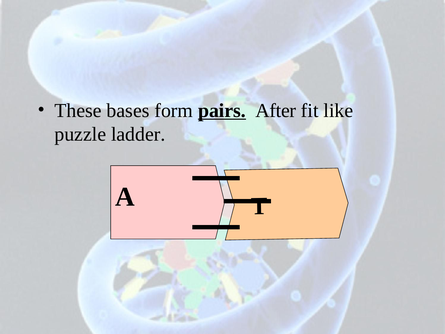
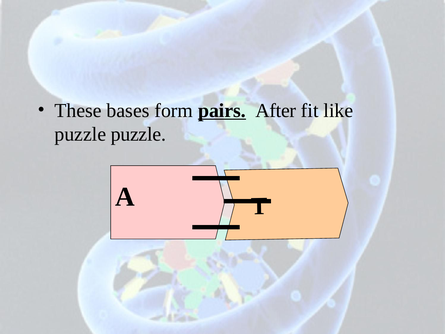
puzzle ladder: ladder -> puzzle
